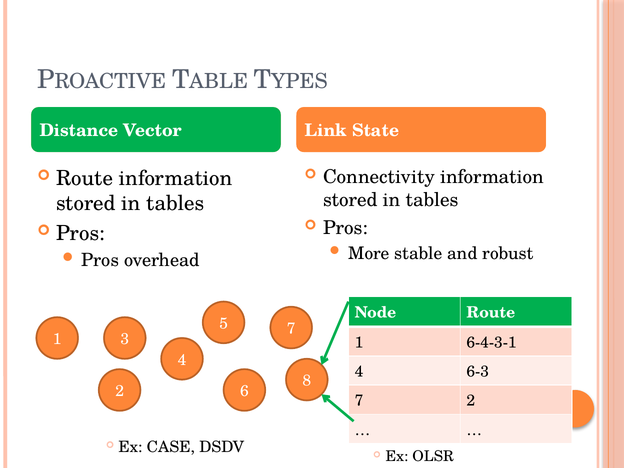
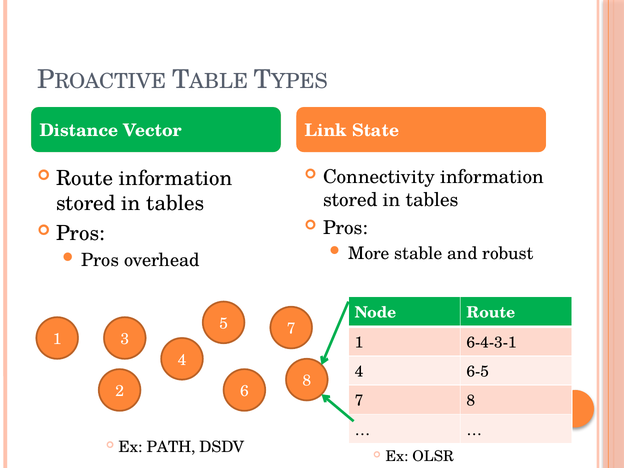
6-3: 6-3 -> 6-5
2 at (471, 401): 2 -> 8
CASE: CASE -> PATH
